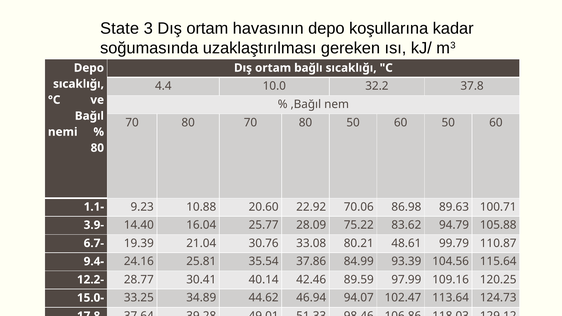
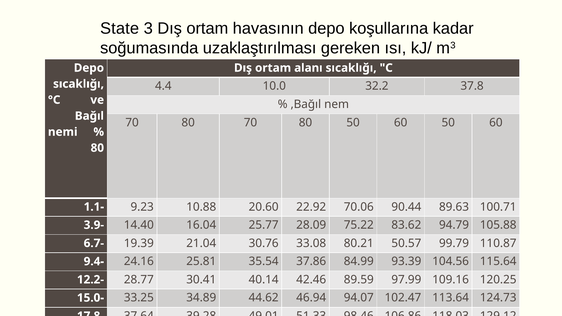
bağlı: bağlı -> alanı
86.98: 86.98 -> 90.44
48.61: 48.61 -> 50.57
